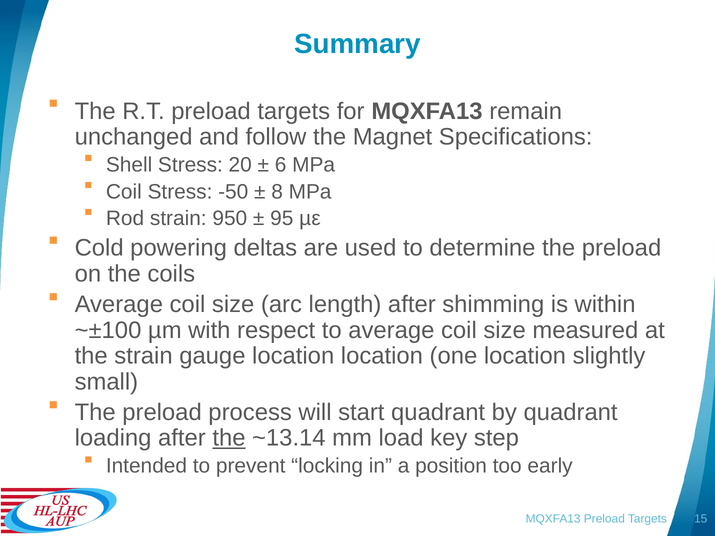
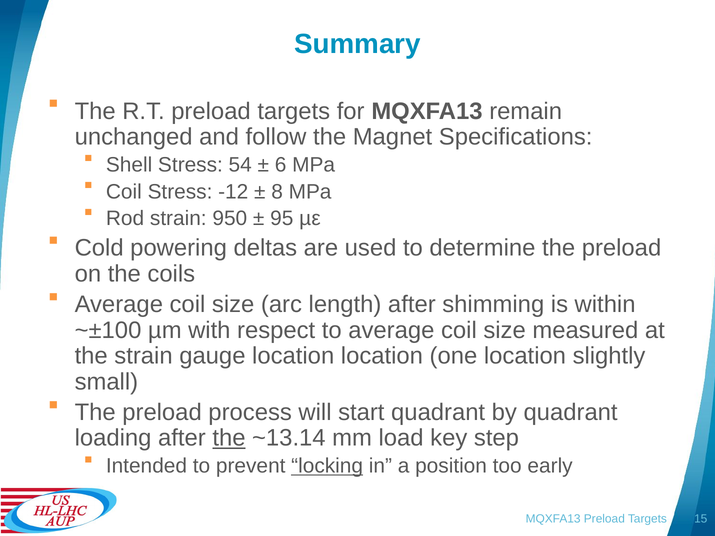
20: 20 -> 54
-50: -50 -> -12
locking underline: none -> present
